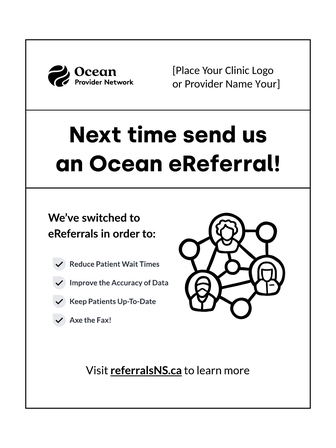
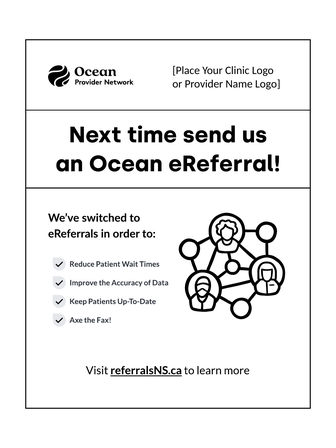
Name Your: Your -> Logo
